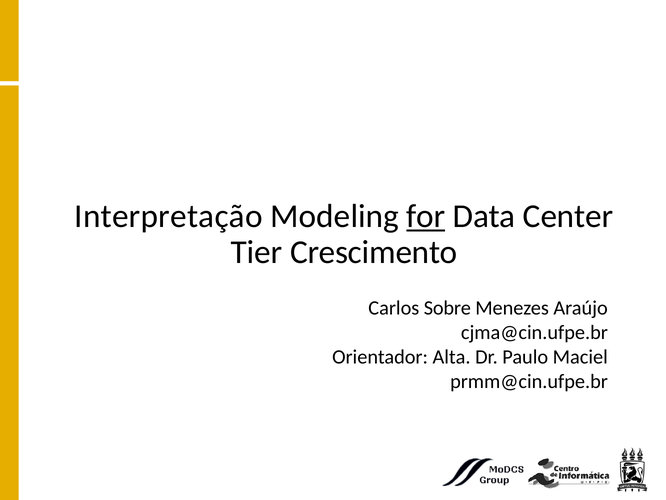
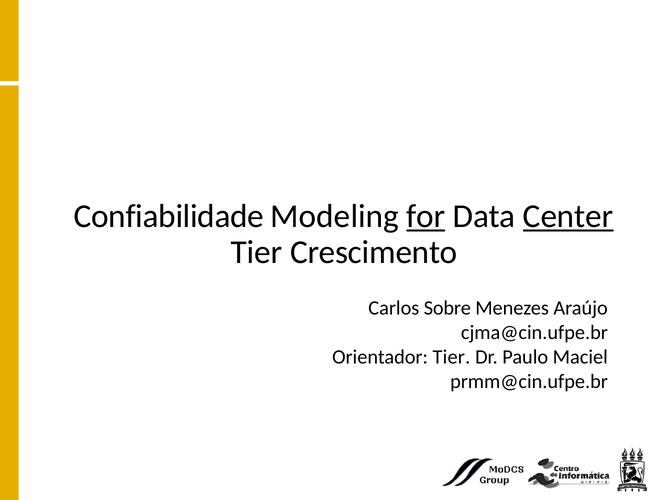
Interpretação: Interpretação -> Confiabilidade
Center underline: none -> present
Orientador Alta: Alta -> Tier
